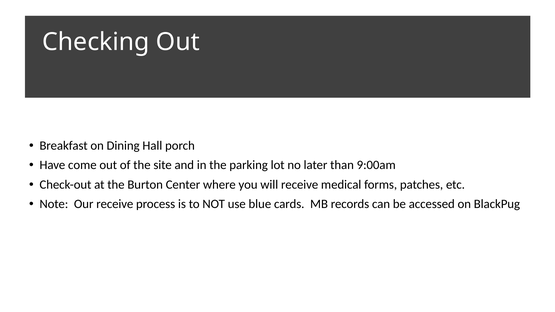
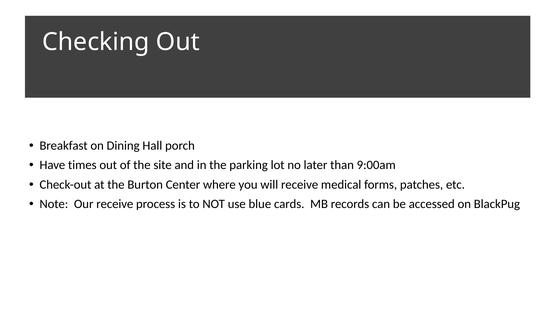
come: come -> times
